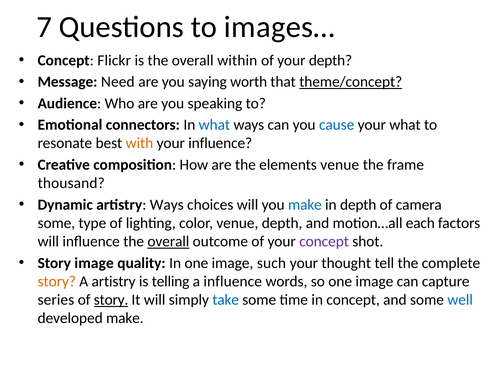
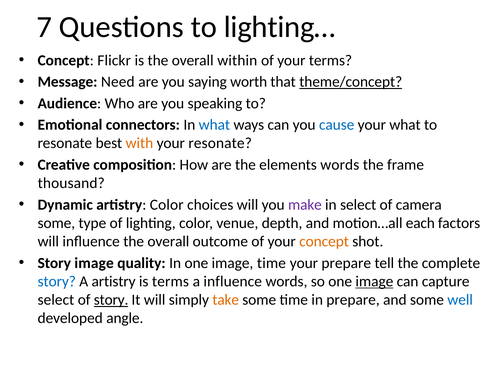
images…: images… -> lighting…
your depth: depth -> terms
your influence: influence -> resonate
elements venue: venue -> words
artistry Ways: Ways -> Color
make at (305, 204) colour: blue -> purple
in depth: depth -> select
overall at (168, 241) underline: present -> none
concept at (324, 241) colour: purple -> orange
image such: such -> time
your thought: thought -> prepare
story at (57, 281) colour: orange -> blue
is telling: telling -> terms
image at (374, 281) underline: none -> present
series at (56, 299): series -> select
take colour: blue -> orange
in concept: concept -> prepare
developed make: make -> angle
